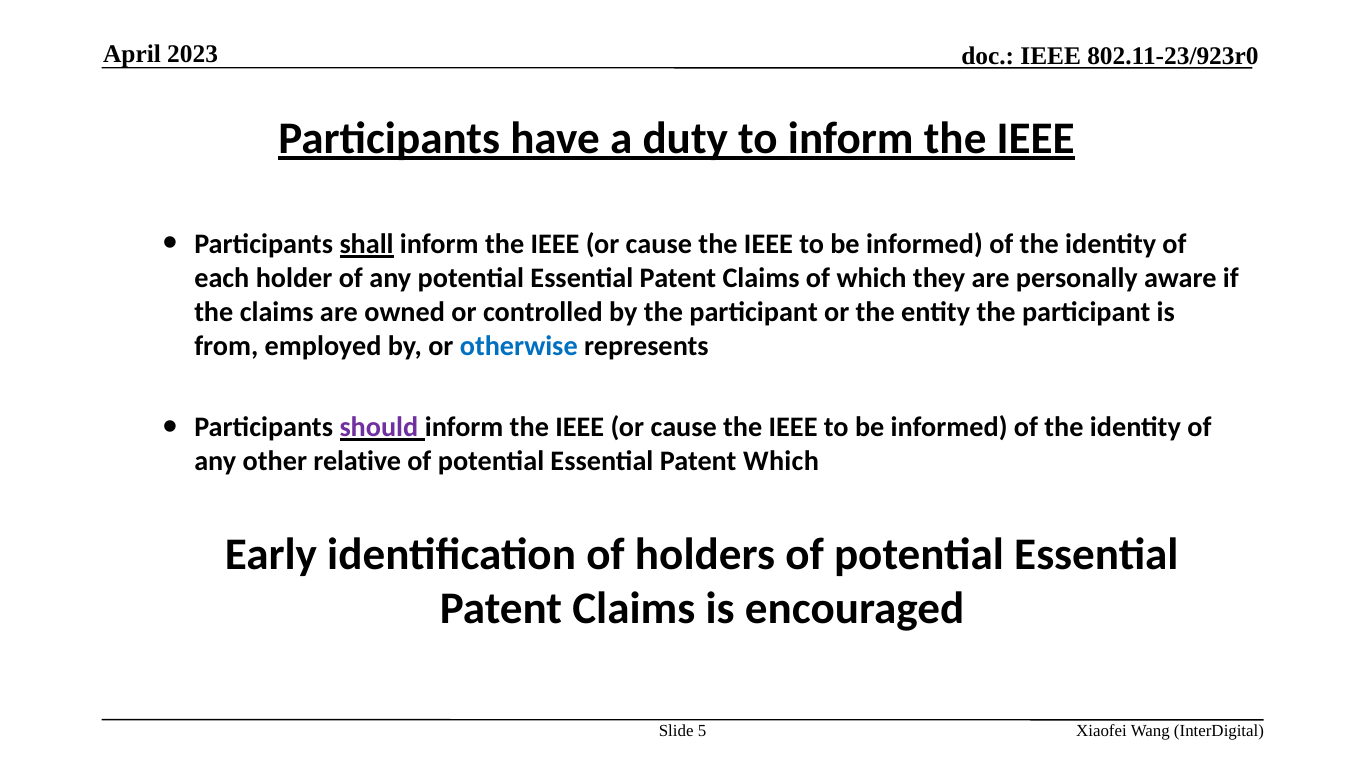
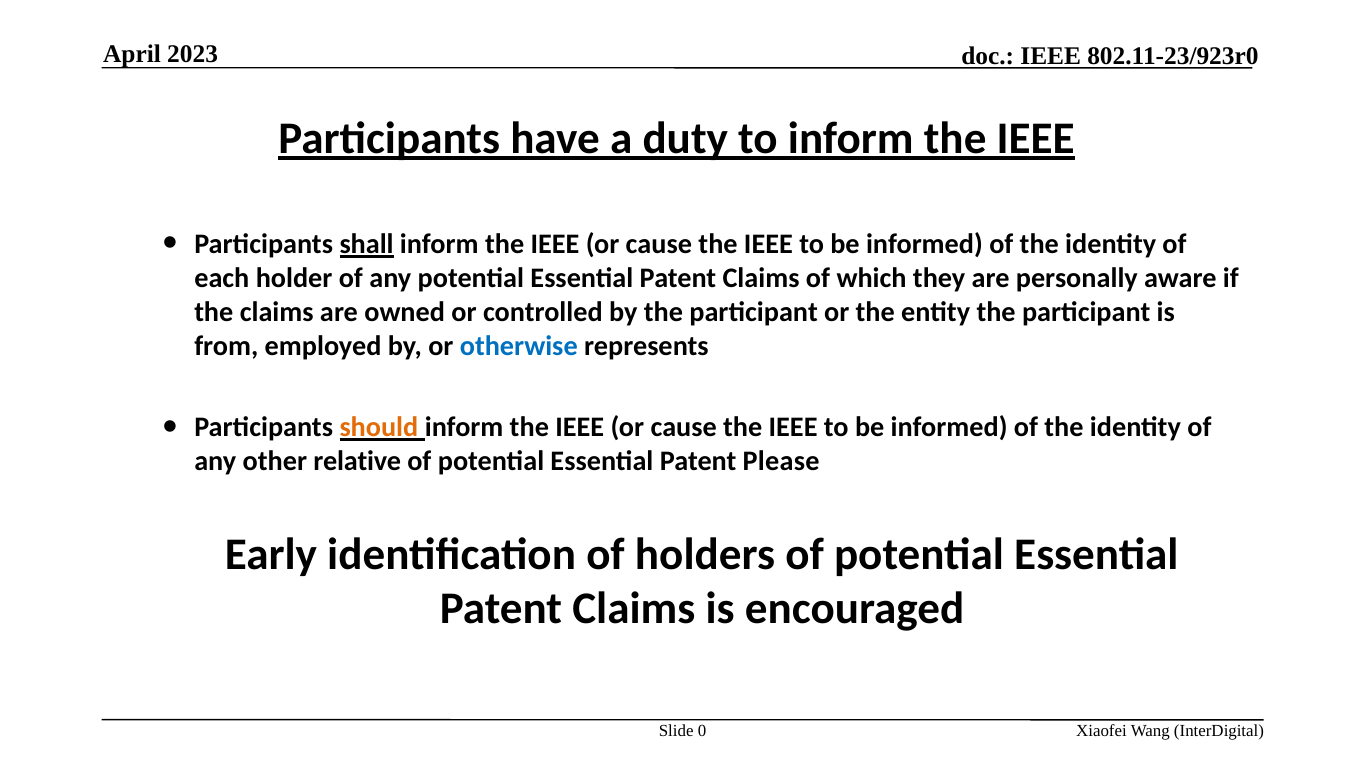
should colour: purple -> orange
Patent Which: Which -> Please
5: 5 -> 0
